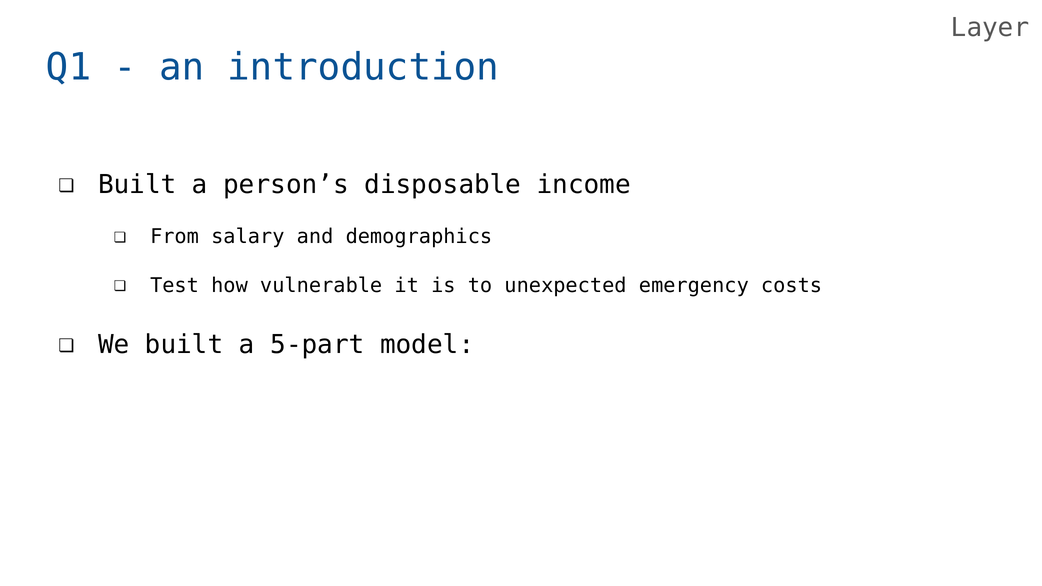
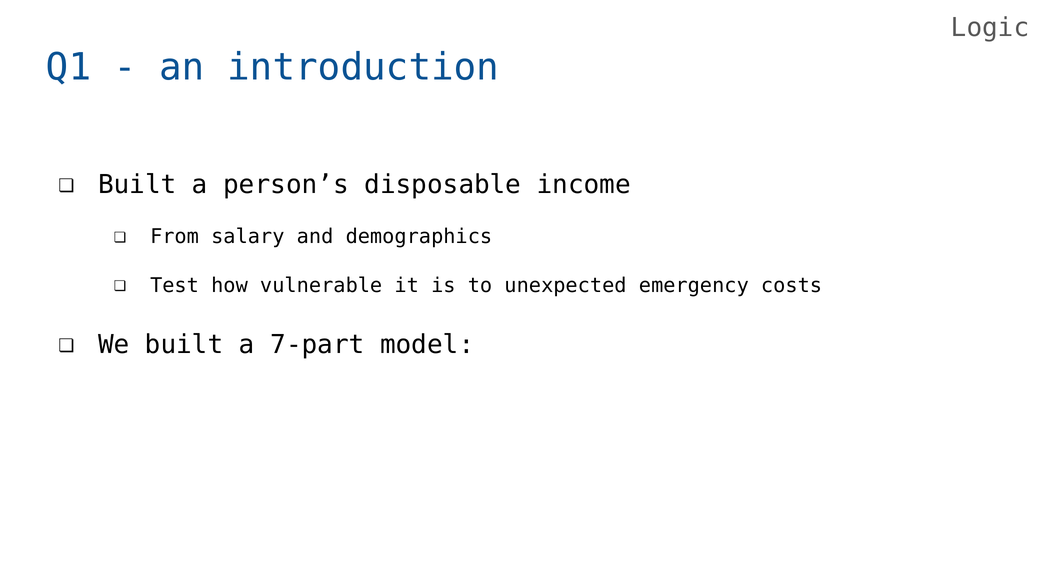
Layer: Layer -> Logic
5-part: 5-part -> 7-part
